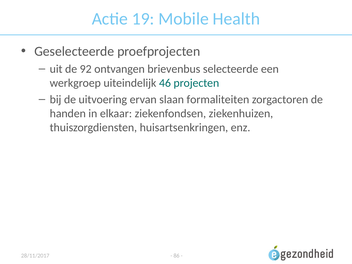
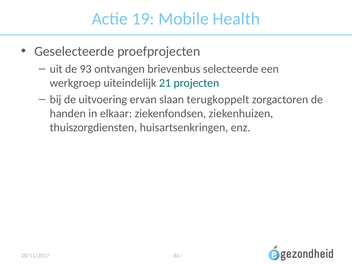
92: 92 -> 93
46: 46 -> 21
formaliteiten: formaliteiten -> terugkoppelt
